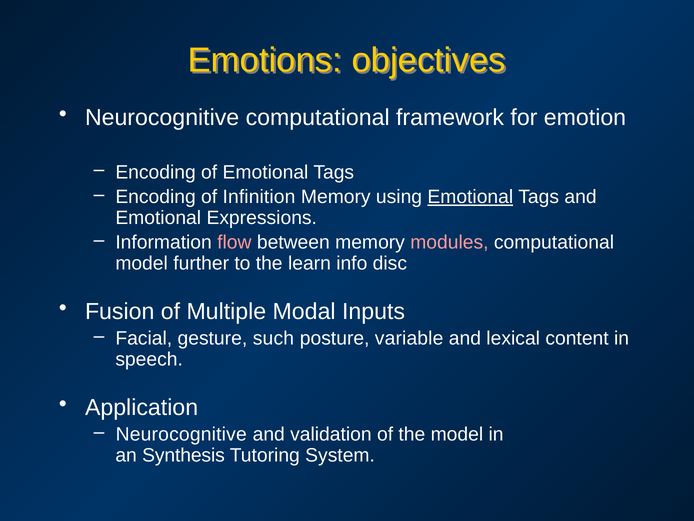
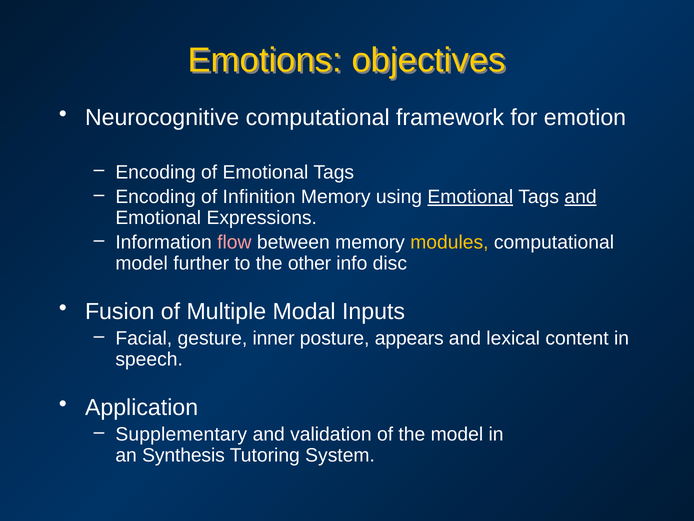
and at (581, 197) underline: none -> present
modules colour: pink -> yellow
learn: learn -> other
such: such -> inner
variable: variable -> appears
Neurocognitive at (181, 434): Neurocognitive -> Supplementary
